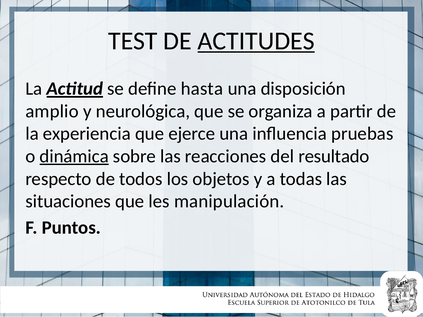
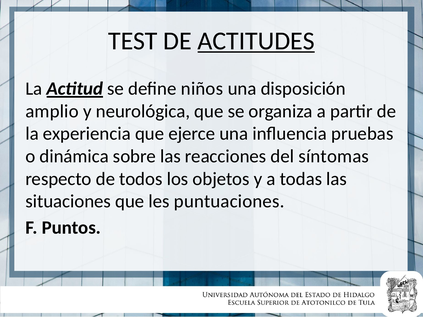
hasta: hasta -> niños
dinámica underline: present -> none
resultado: resultado -> síntomas
manipulación: manipulación -> puntuaciones
